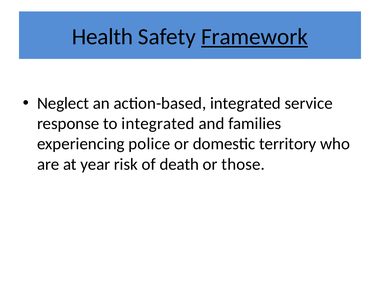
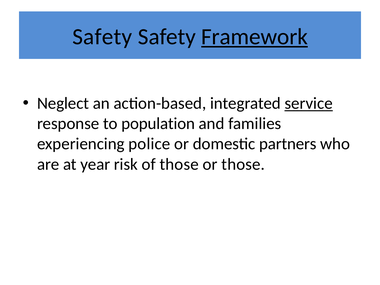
Health at (102, 37): Health -> Safety
service underline: none -> present
to integrated: integrated -> population
territory: territory -> partners
of death: death -> those
